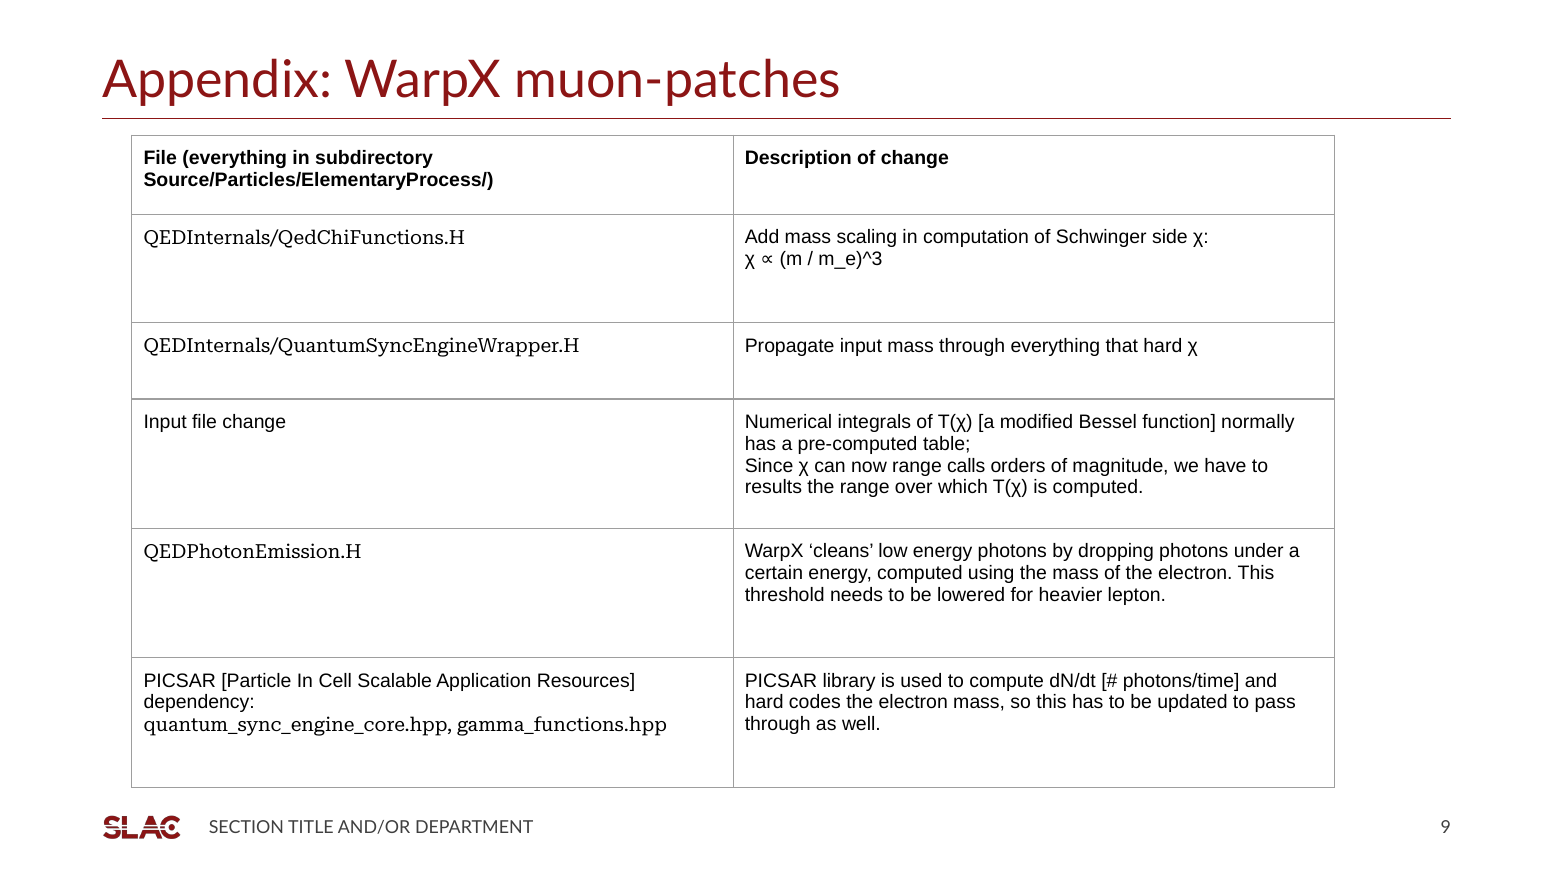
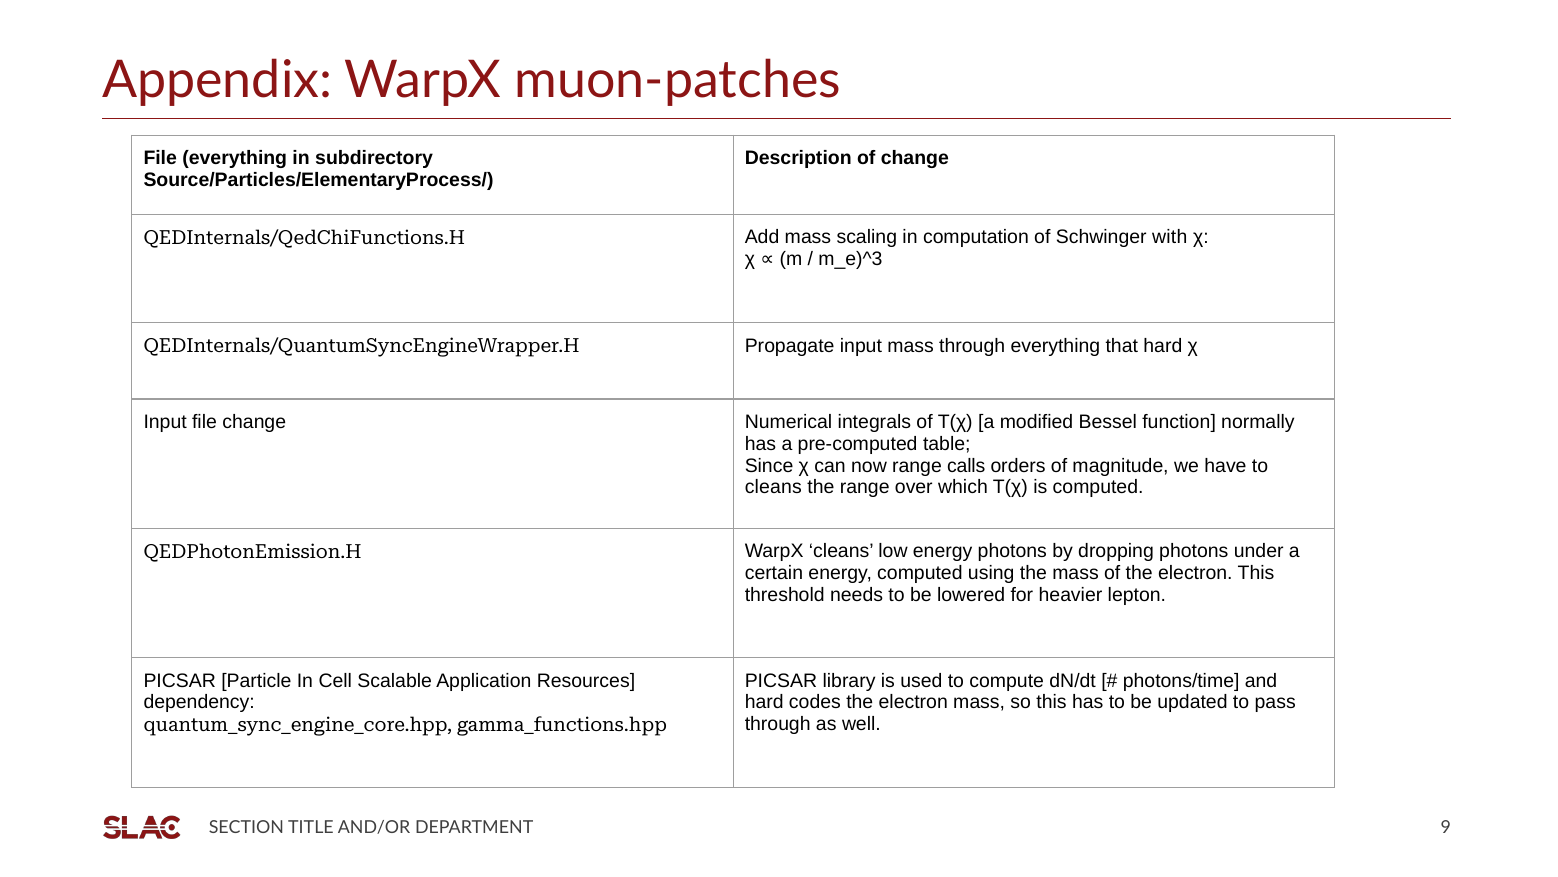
side: side -> with
results at (773, 487): results -> cleans
